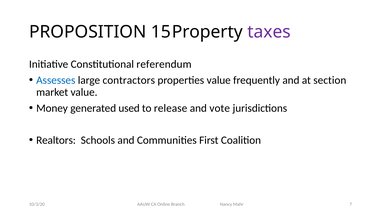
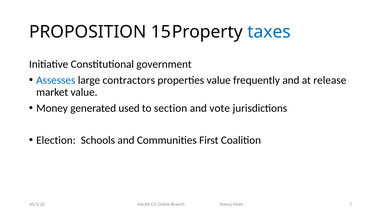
taxes colour: purple -> blue
referendum: referendum -> government
section: section -> release
release: release -> section
Realtors: Realtors -> Election
